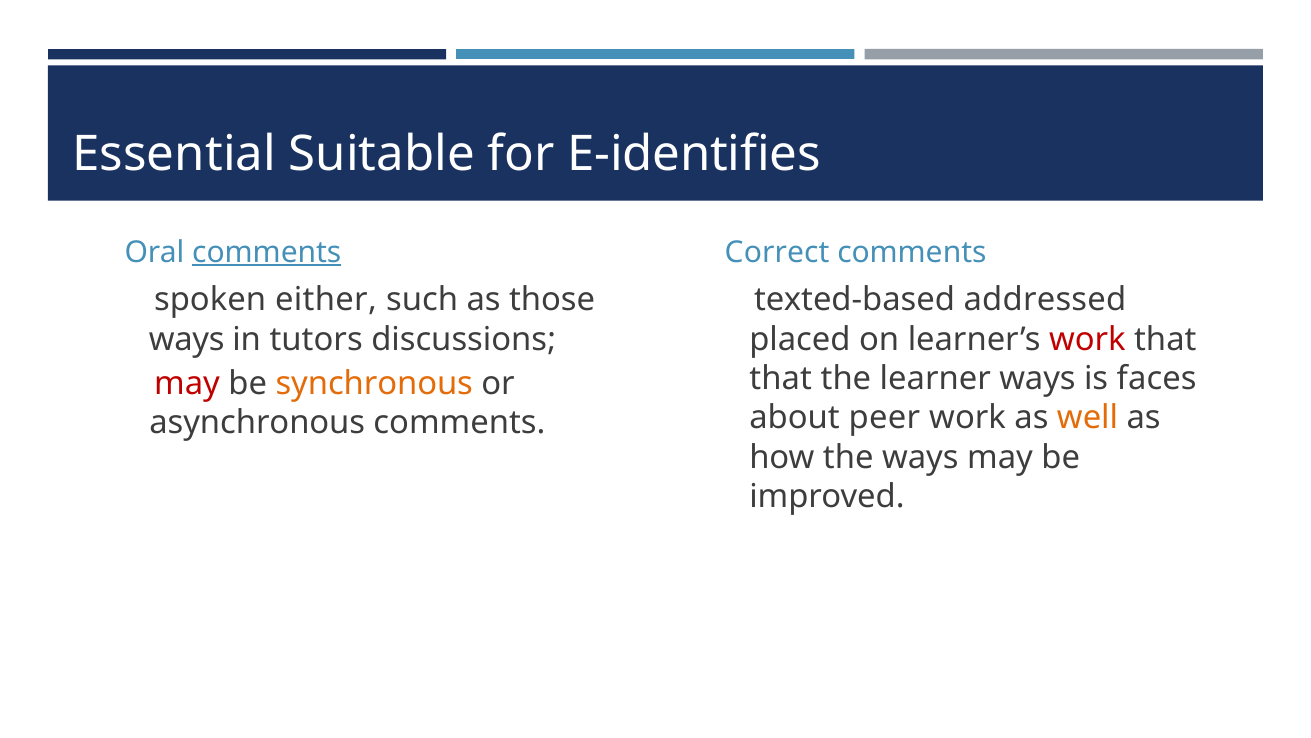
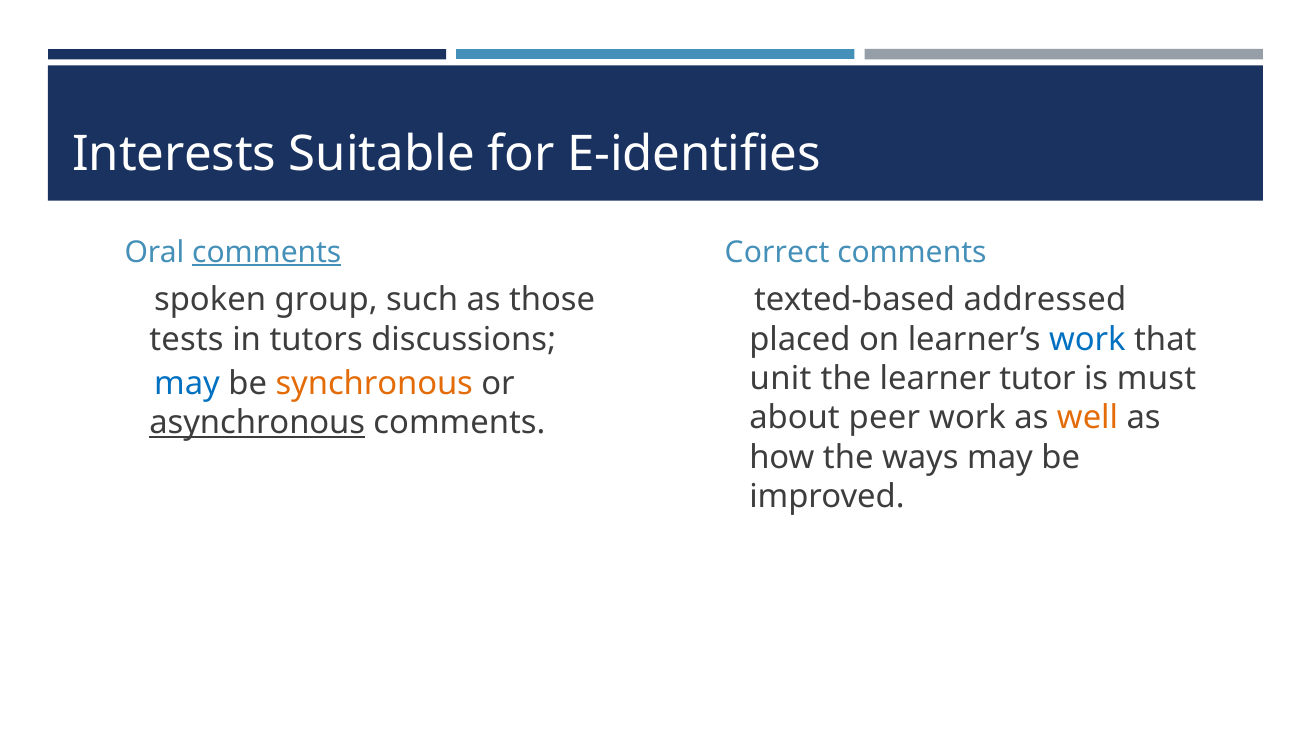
Essential: Essential -> Interests
either: either -> group
ways at (187, 339): ways -> tests
work at (1087, 339) colour: red -> blue
that at (781, 378): that -> unit
learner ways: ways -> tutor
faces: faces -> must
may at (187, 383) colour: red -> blue
asynchronous underline: none -> present
